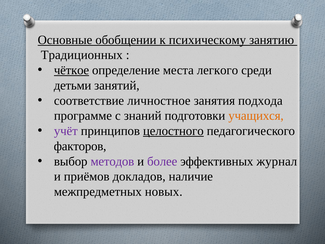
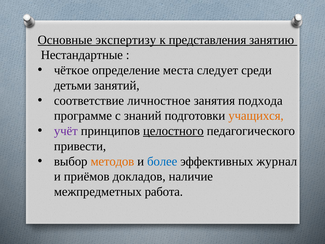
обобщении: обобщении -> экспертизу
психическому: психическому -> представления
Традиционных: Традиционных -> Нестандартные
чёткое underline: present -> none
легкого: легкого -> следует
факторов: факторов -> привести
методов colour: purple -> orange
более colour: purple -> blue
новых: новых -> работа
